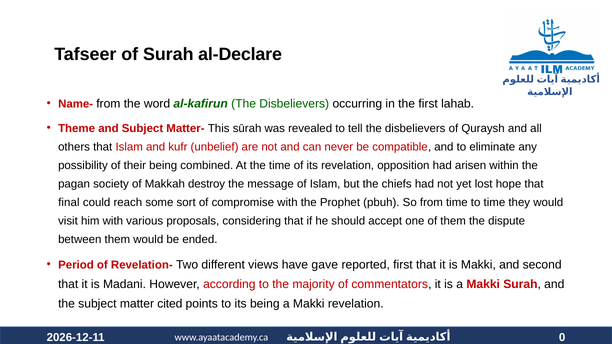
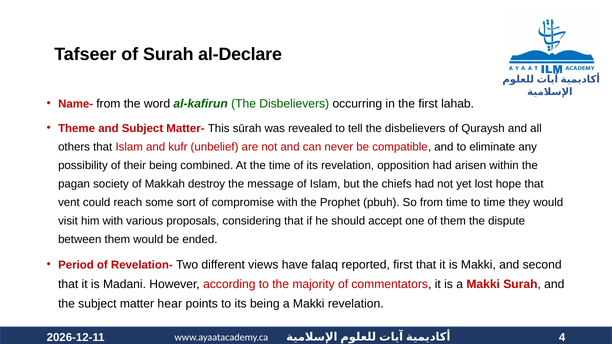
final: final -> vent
gave: gave -> falaq
cited: cited -> hear
0: 0 -> 4
